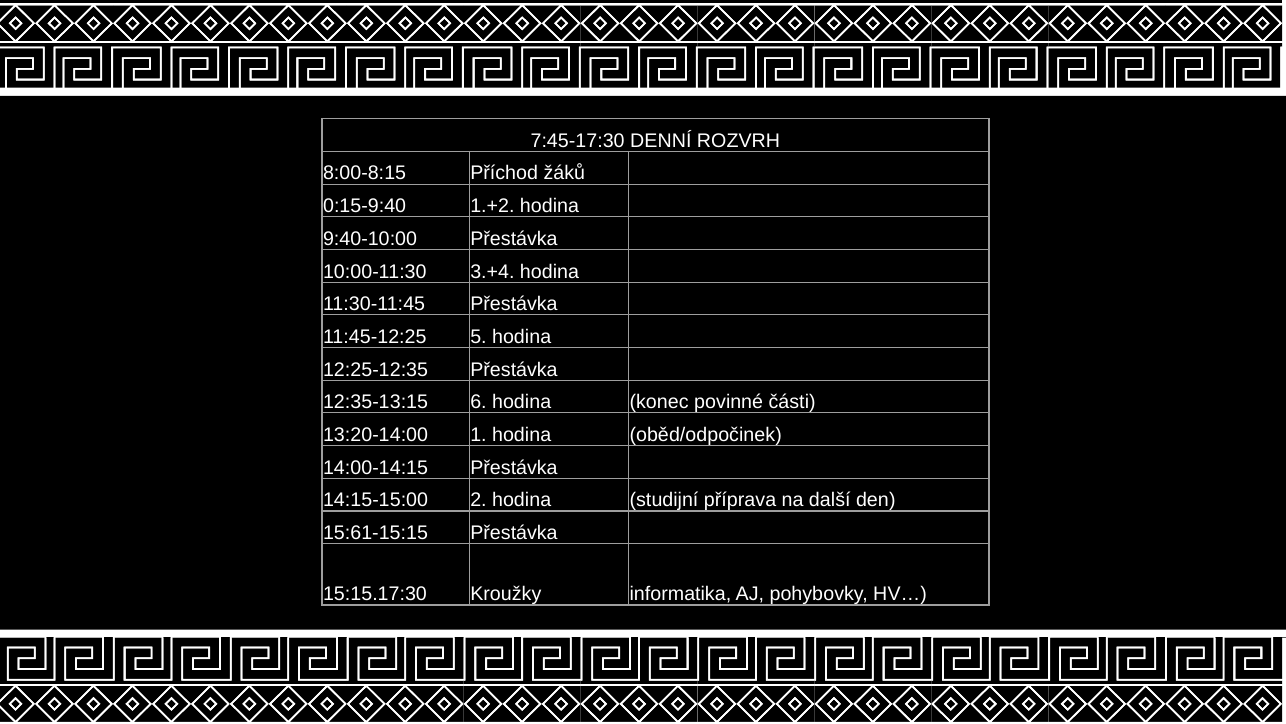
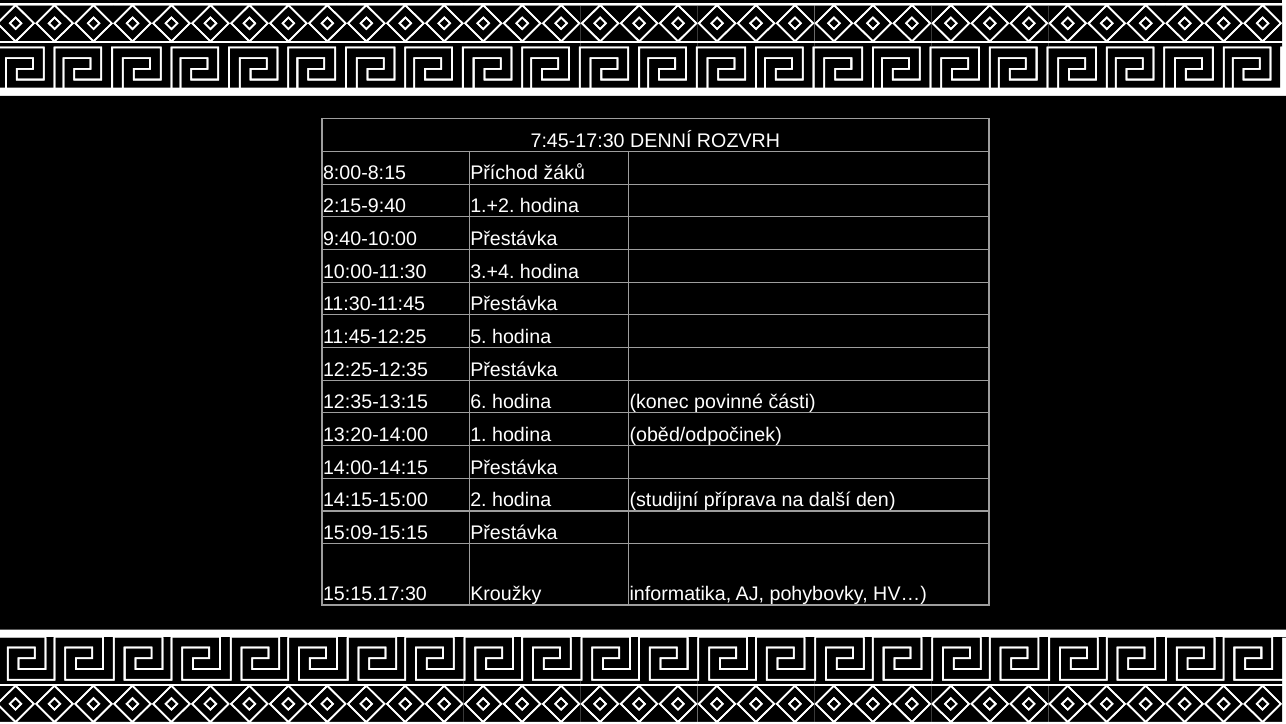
0:15-9:40: 0:15-9:40 -> 2:15-9:40
15:61-15:15: 15:61-15:15 -> 15:09-15:15
